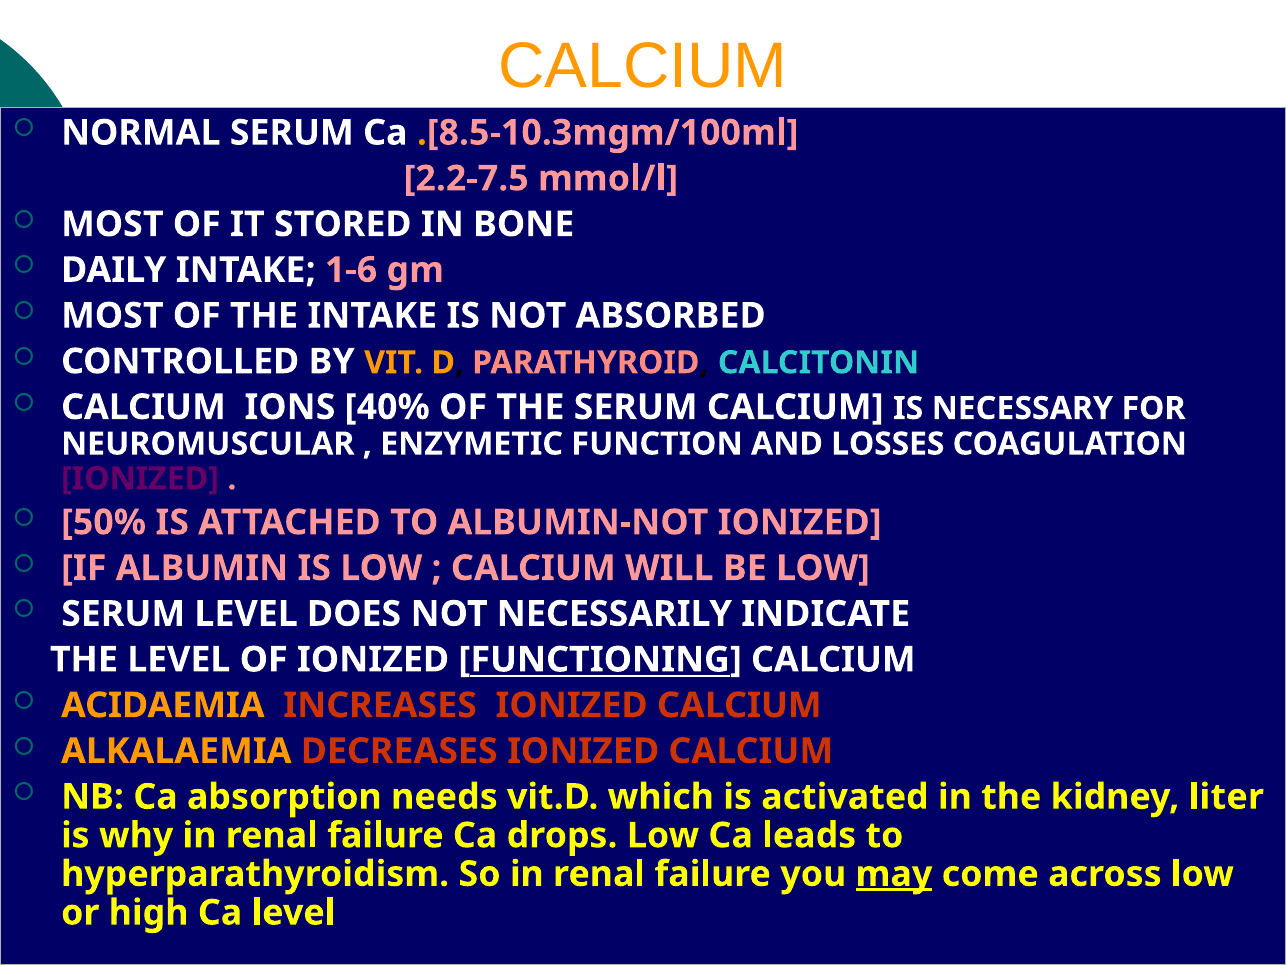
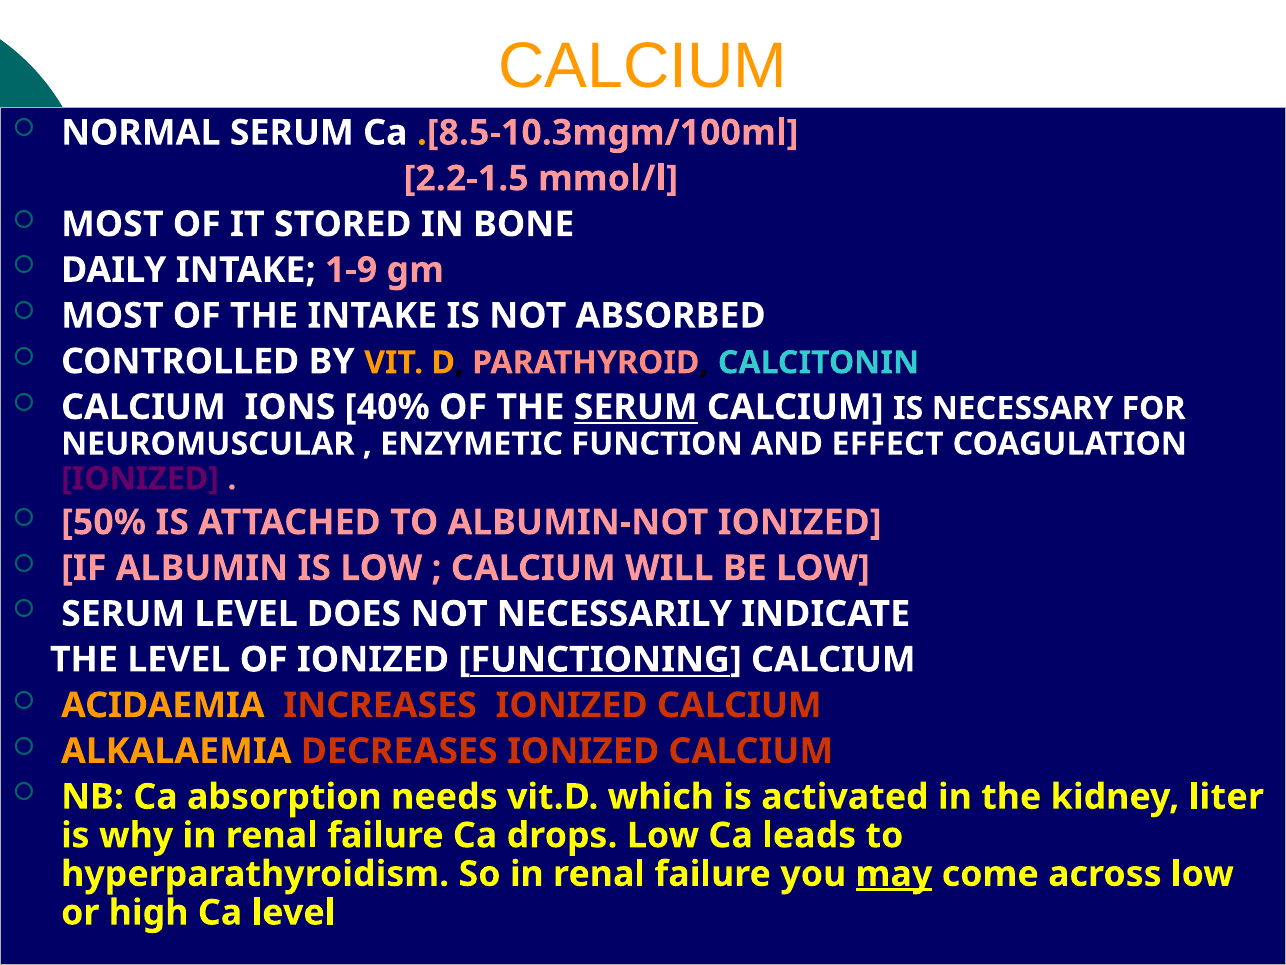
2.2-7.5: 2.2-7.5 -> 2.2-1.5
1-6: 1-6 -> 1-9
SERUM at (636, 407) underline: none -> present
LOSSES: LOSSES -> EFFECT
